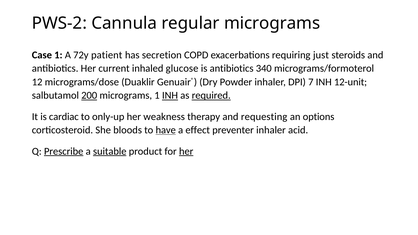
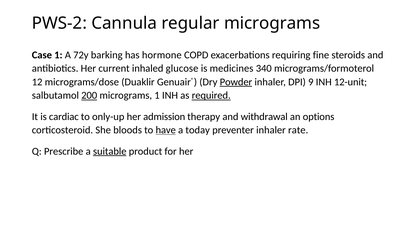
patient: patient -> barking
secretion: secretion -> hormone
just: just -> fine
is antibiotics: antibiotics -> medicines
Powder underline: none -> present
7: 7 -> 9
INH at (170, 95) underline: present -> none
weakness: weakness -> admission
requesting: requesting -> withdrawal
effect: effect -> today
acid: acid -> rate
Prescribe underline: present -> none
her at (186, 151) underline: present -> none
